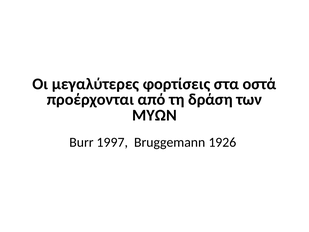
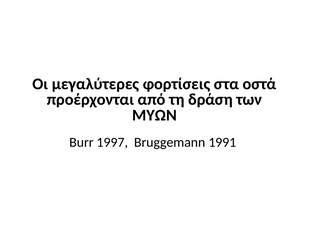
1926: 1926 -> 1991
